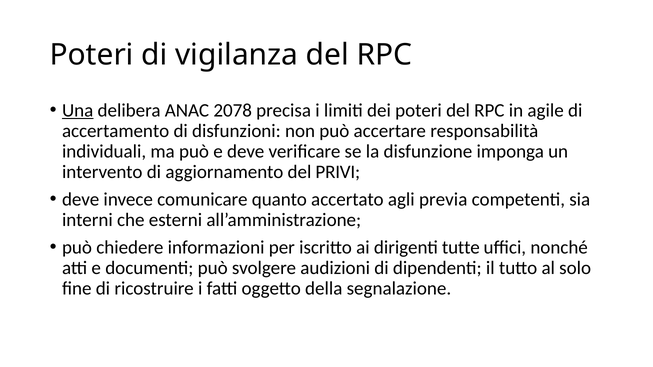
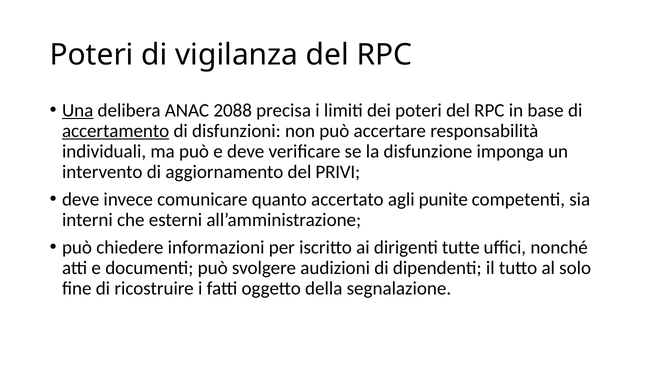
2078: 2078 -> 2088
agile: agile -> base
accertamento underline: none -> present
previa: previa -> punite
